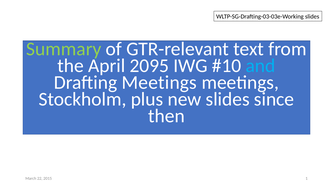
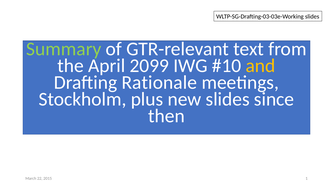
2095: 2095 -> 2099
and colour: light blue -> yellow
Drafting Meetings: Meetings -> Rationale
